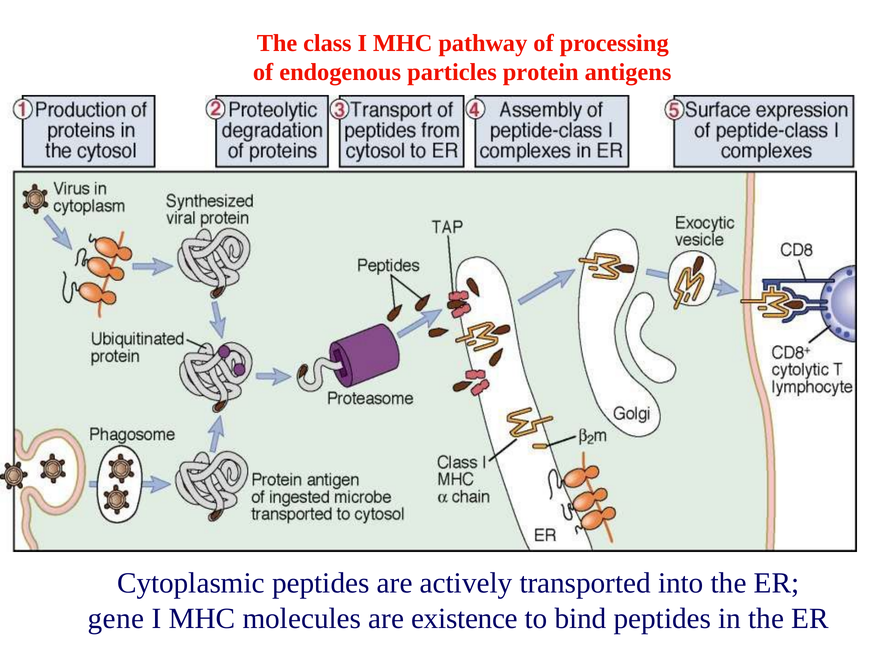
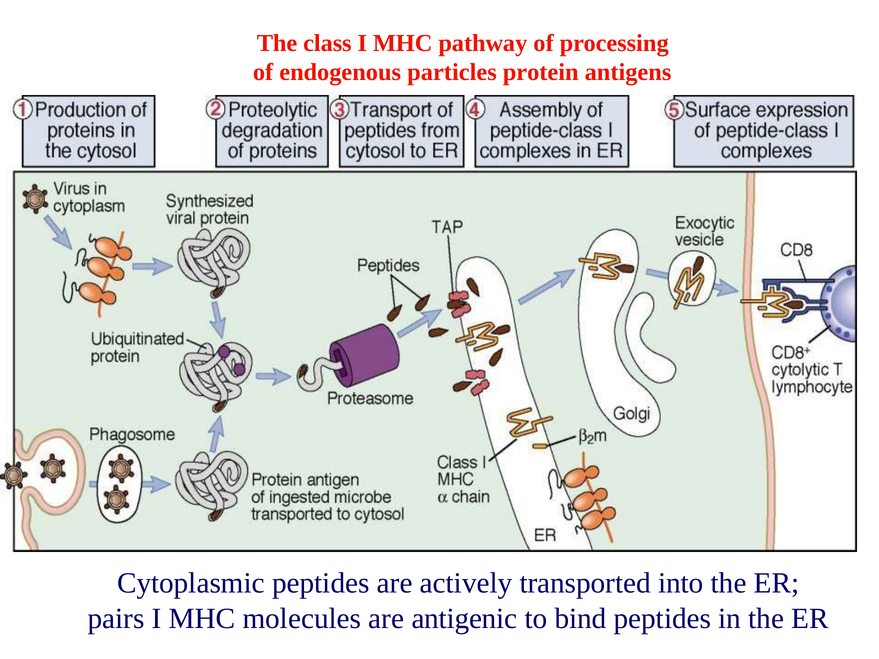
gene: gene -> pairs
existence: existence -> antigenic
